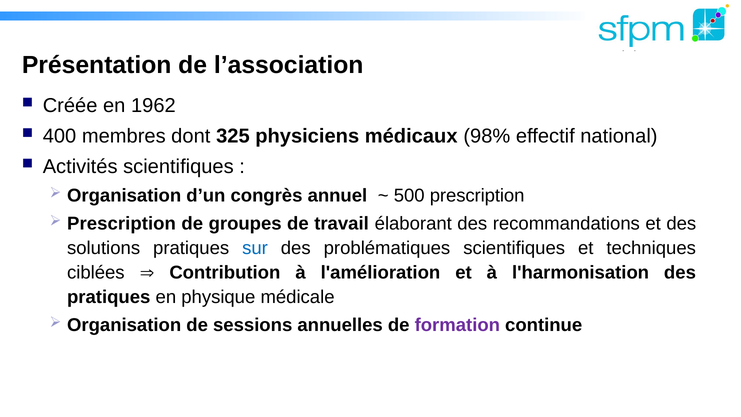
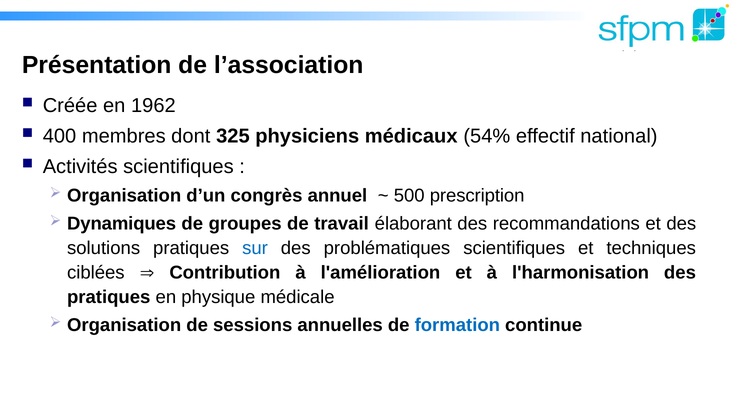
98%: 98% -> 54%
Prescription at (121, 224): Prescription -> Dynamiques
formation colour: purple -> blue
